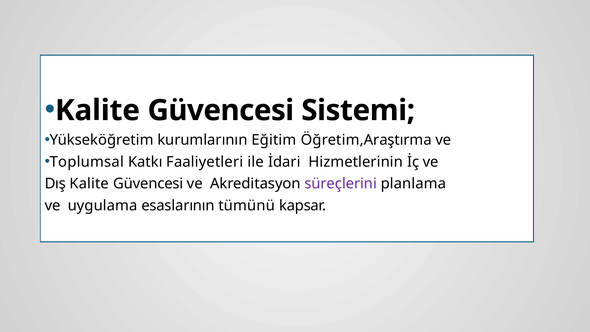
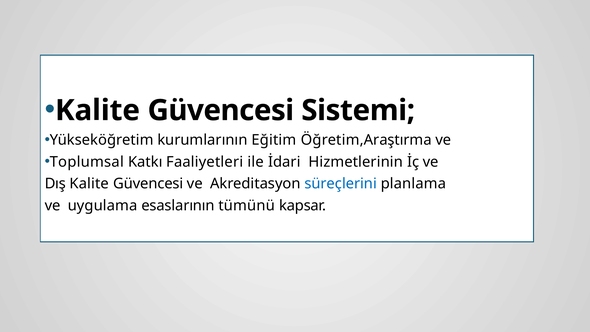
süreçlerini colour: purple -> blue
